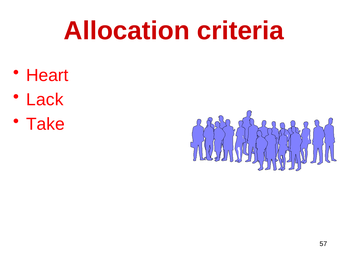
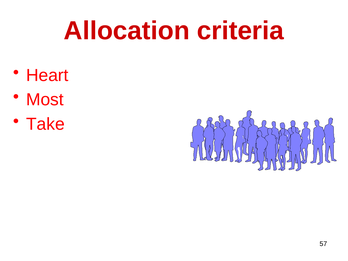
Lack: Lack -> Most
